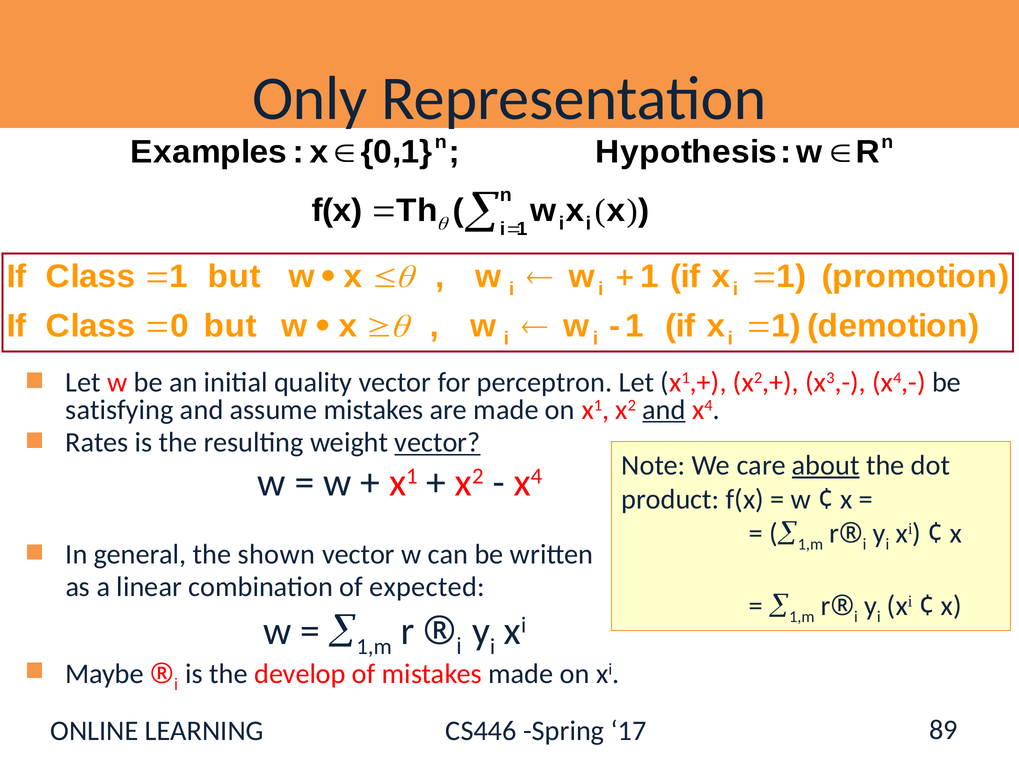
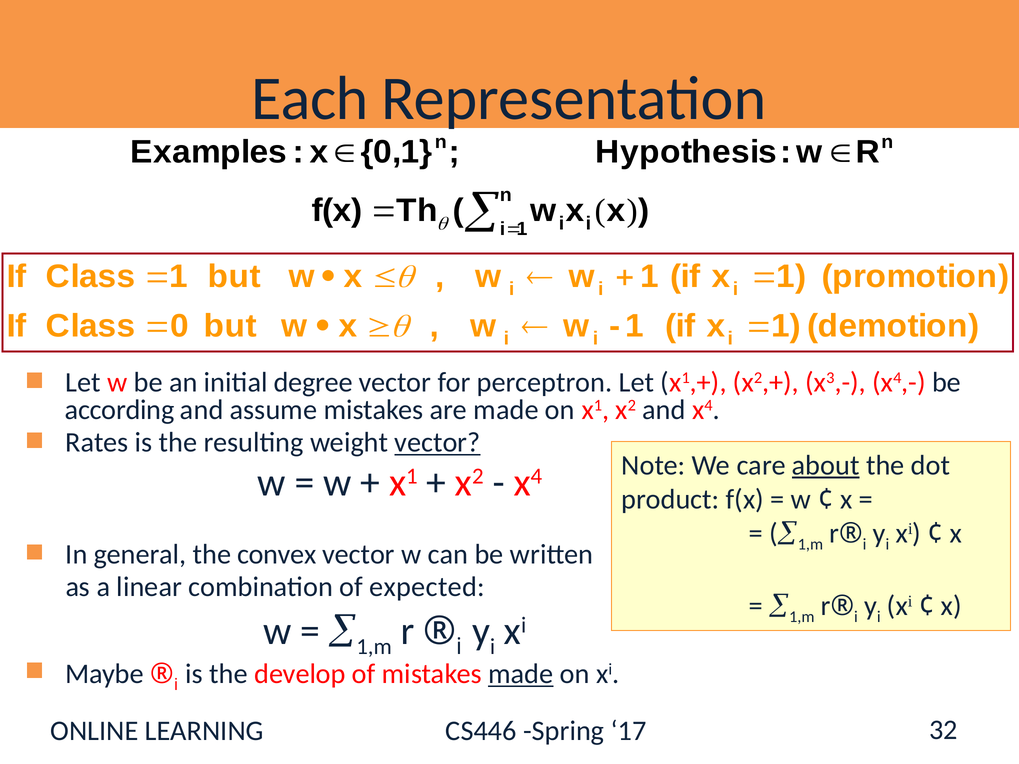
Only: Only -> Each
quality: quality -> degree
satisfying: satisfying -> according
and at (664, 410) underline: present -> none
shown: shown -> convex
made at (521, 674) underline: none -> present
89: 89 -> 32
